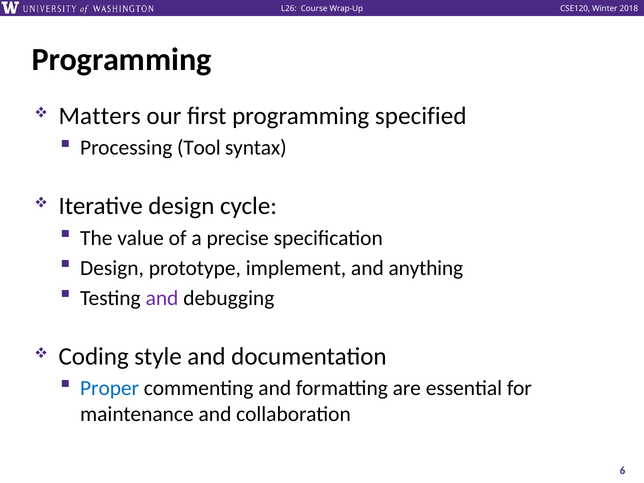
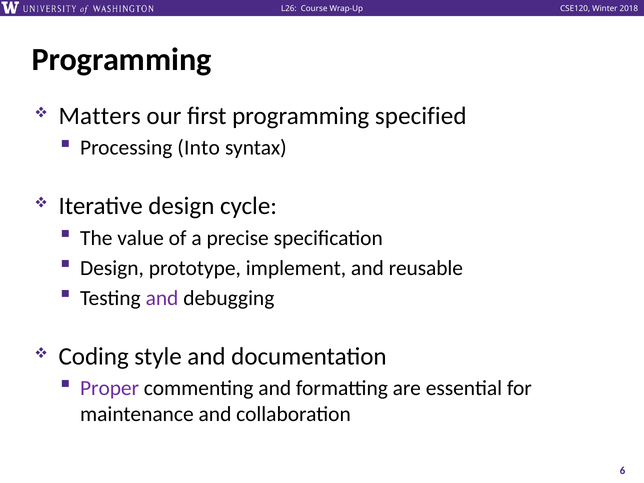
Tool: Tool -> Into
anything: anything -> reusable
Proper colour: blue -> purple
